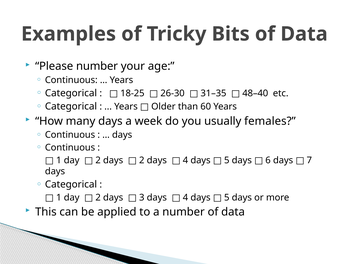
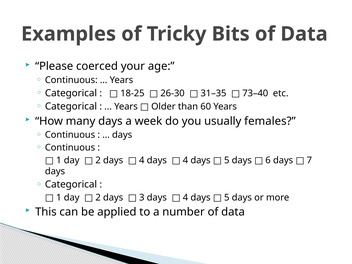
Please number: number -> coerced
48–40: 48–40 -> 73–40
2 days 2: 2 -> 4
